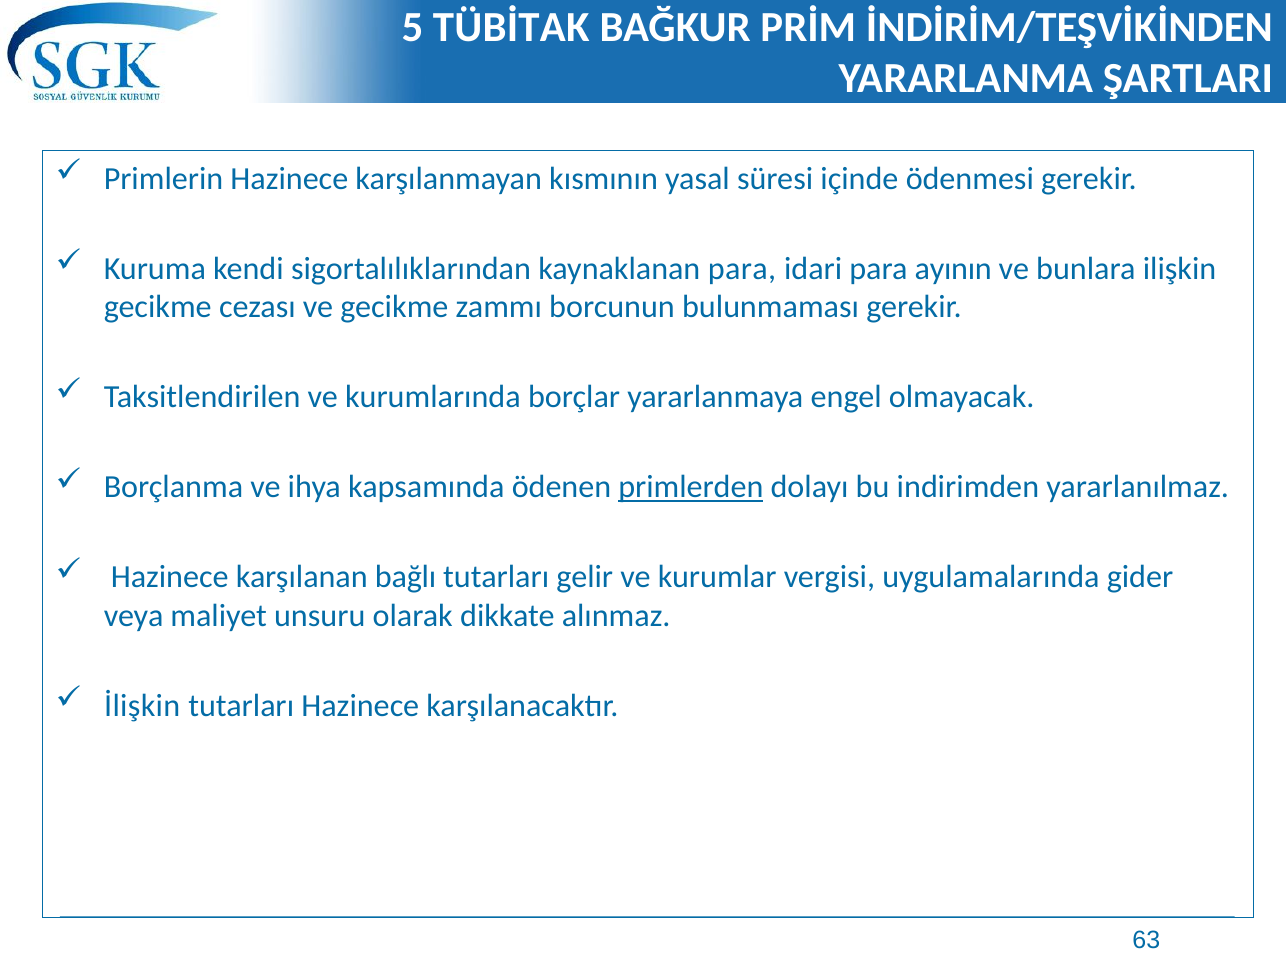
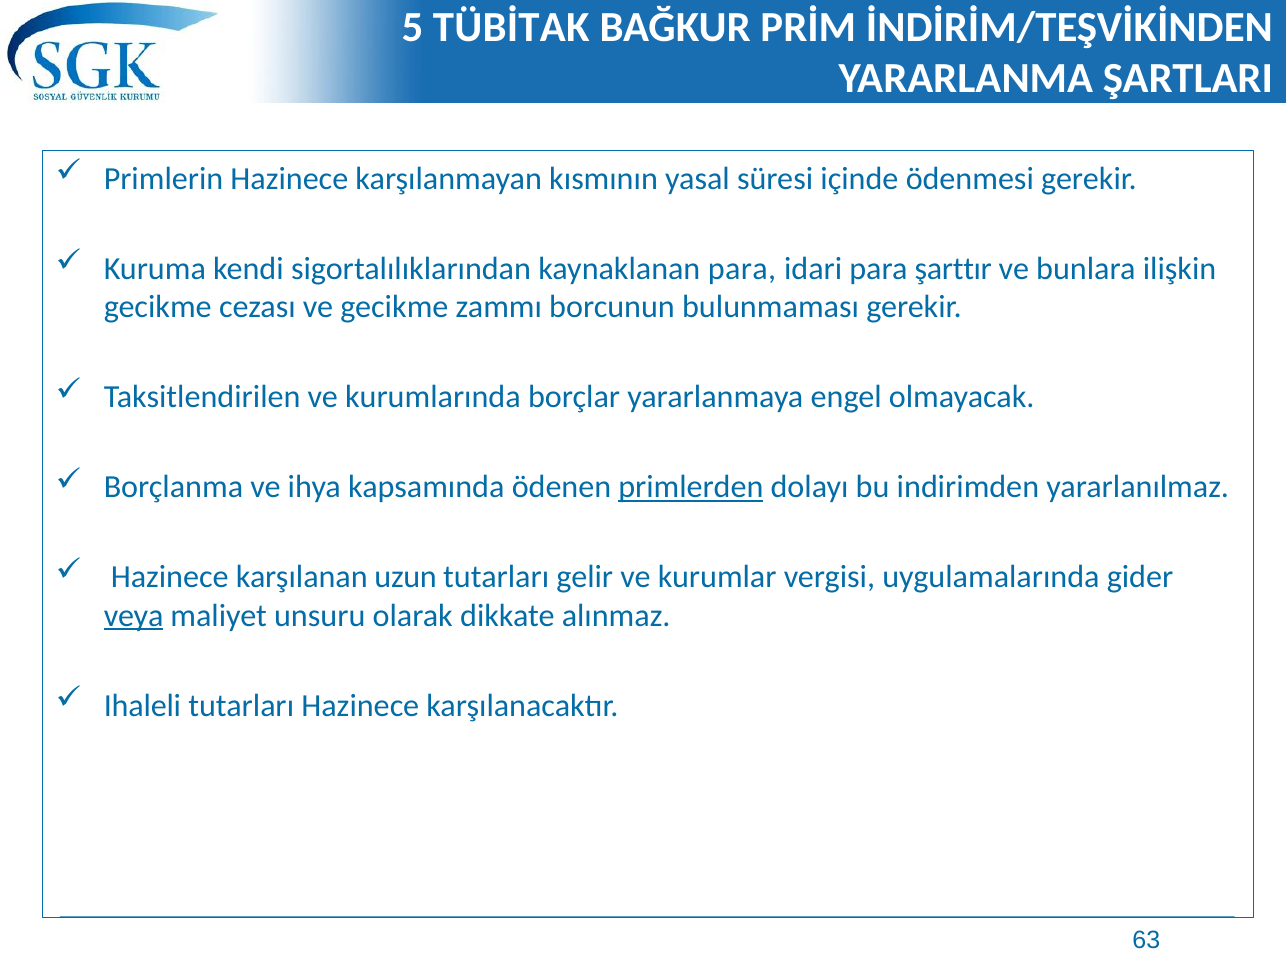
ayının: ayının -> şarttır
bağlı: bağlı -> uzun
veya underline: none -> present
İlişkin: İlişkin -> Ihaleli
